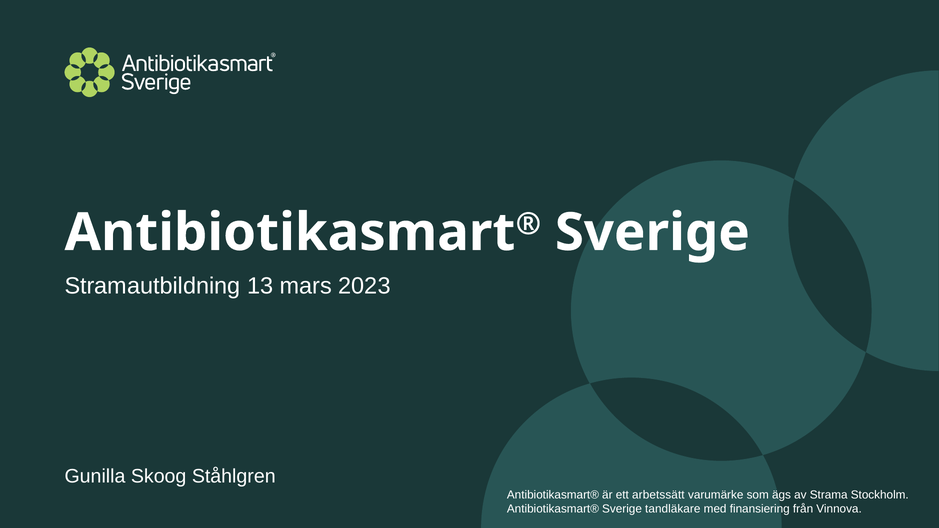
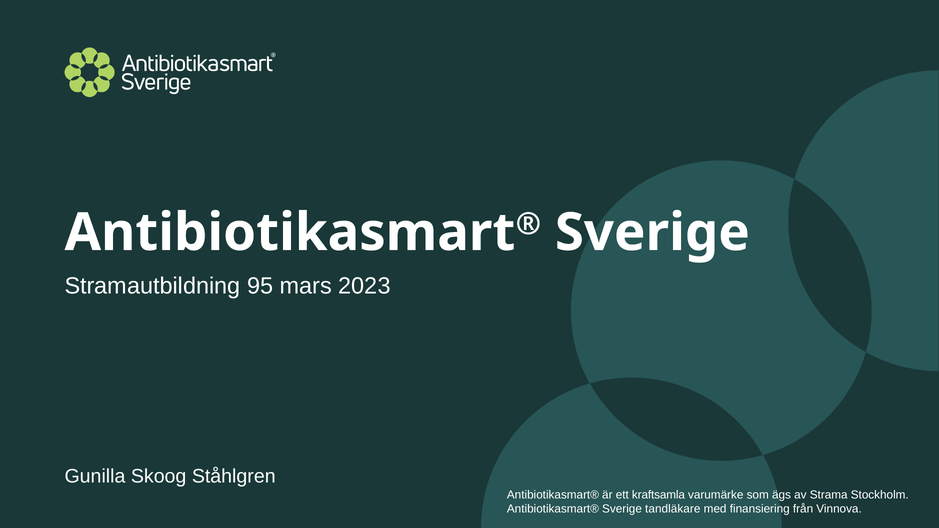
13: 13 -> 95
arbetssätt: arbetssätt -> kraftsamla
